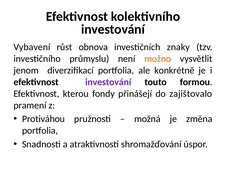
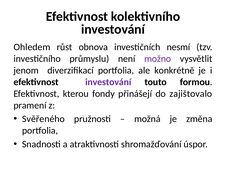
Vybavení: Vybavení -> Ohledem
znaky: znaky -> nesmí
možno colour: orange -> purple
Protiváhou: Protiváhou -> Svěřeného
